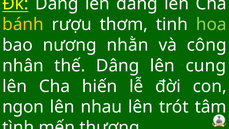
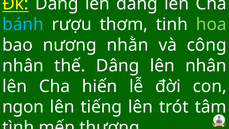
bánh colour: yellow -> light blue
lên cung: cung -> nhân
nhau: nhau -> tiếng
